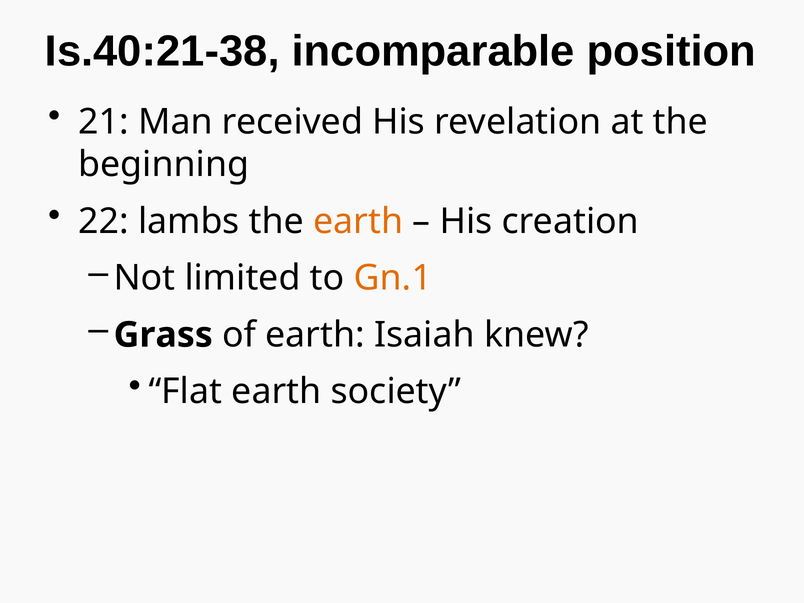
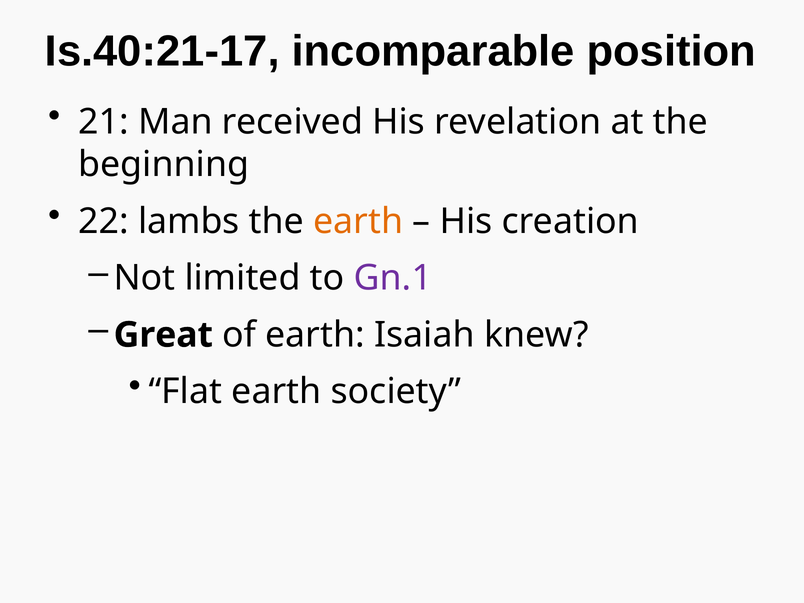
Is.40:21-38: Is.40:21-38 -> Is.40:21-17
Gn.1 colour: orange -> purple
Grass: Grass -> Great
